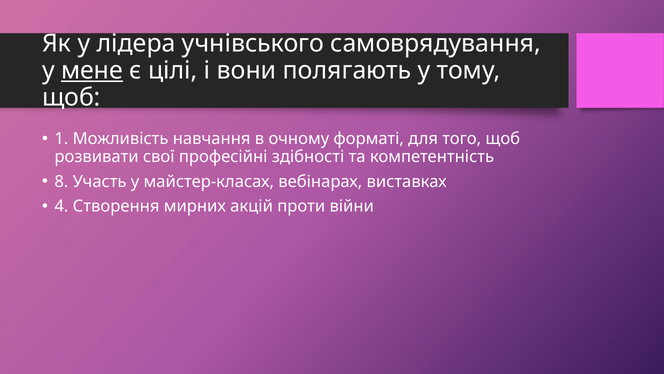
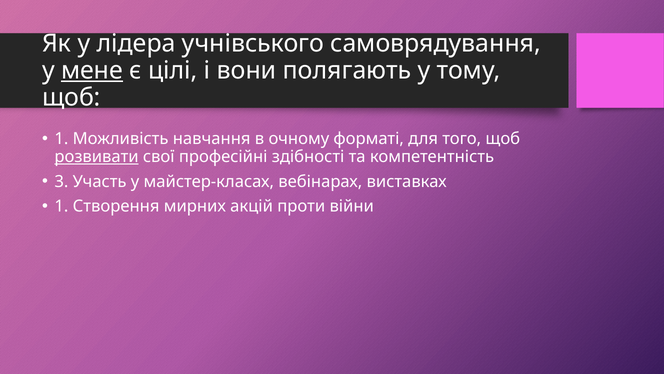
розвивати underline: none -> present
8: 8 -> 3
4 at (61, 206): 4 -> 1
